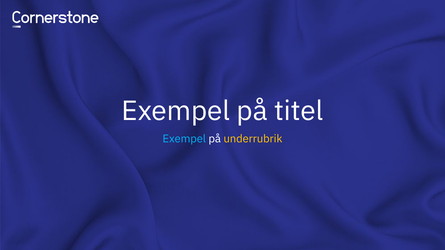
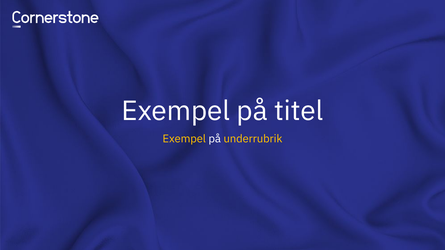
Exempel at (184, 139) colour: light blue -> yellow
